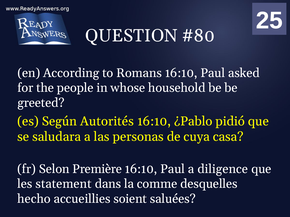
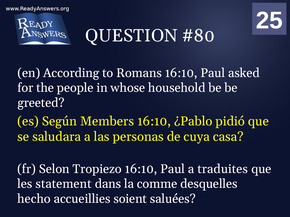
Autorités: Autorités -> Members
Première: Première -> Tropiezo
diligence: diligence -> traduites
